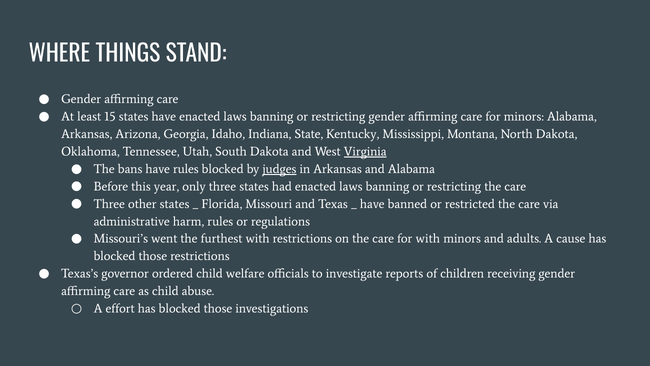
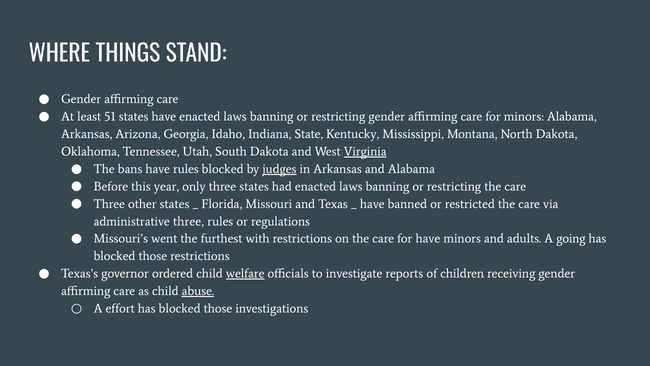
15: 15 -> 51
administrative harm: harm -> three
for with: with -> have
cause: cause -> going
welfare underline: none -> present
abuse underline: none -> present
